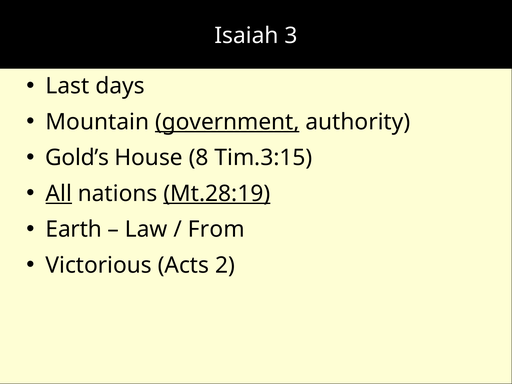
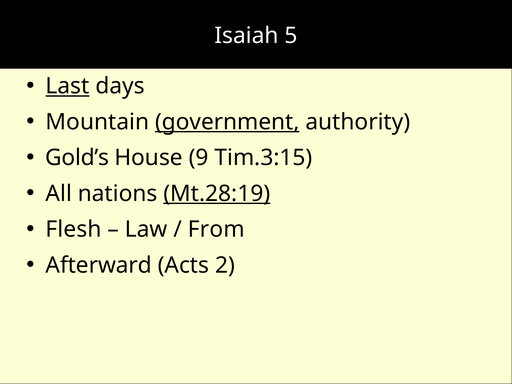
3: 3 -> 5
Last underline: none -> present
8: 8 -> 9
All underline: present -> none
Earth: Earth -> Flesh
Victorious: Victorious -> Afterward
